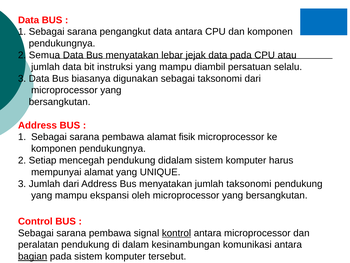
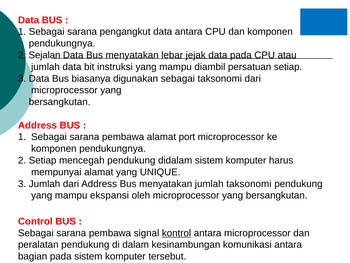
Semua: Semua -> Sejalan
persatuan selalu: selalu -> setiap
fisik: fisik -> port
bagian underline: present -> none
